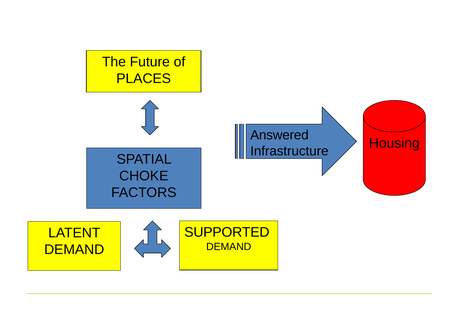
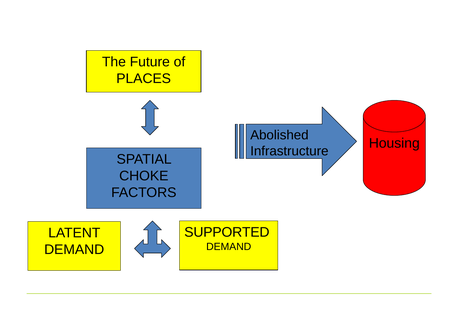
Answered: Answered -> Abolished
